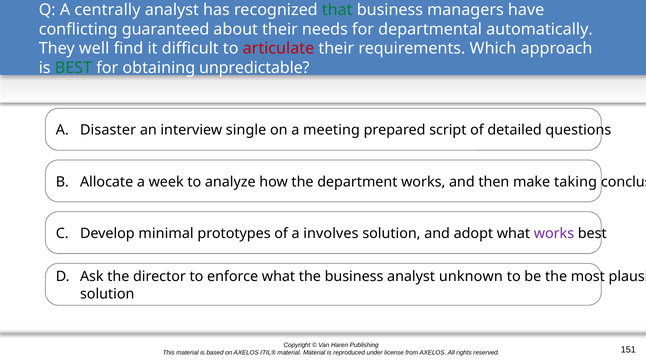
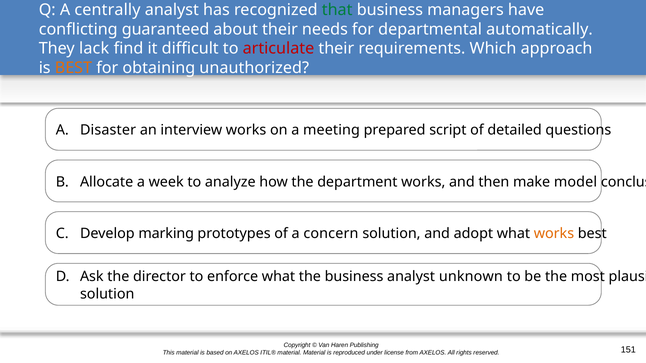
well: well -> lack
BEST at (73, 68) colour: green -> orange
unpredictable: unpredictable -> unauthorized
interview single: single -> works
taking: taking -> model
minimal: minimal -> marking
involves: involves -> concern
works at (554, 234) colour: purple -> orange
